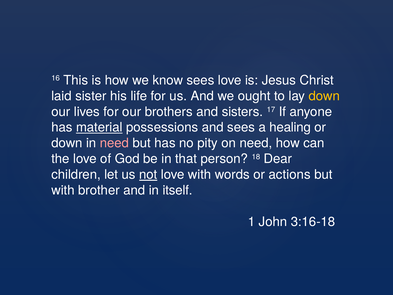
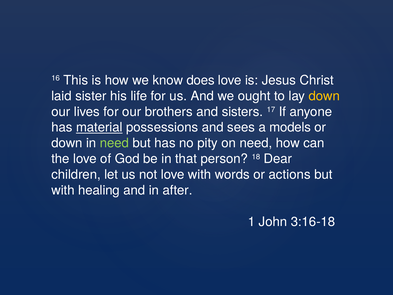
know sees: sees -> does
healing: healing -> models
need at (114, 143) colour: pink -> light green
not underline: present -> none
brother: brother -> healing
itself: itself -> after
